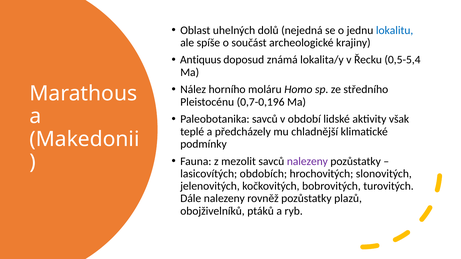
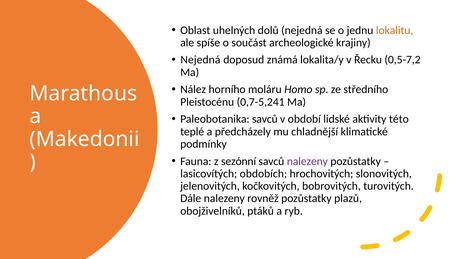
lokalitu colour: blue -> orange
Antiquus at (201, 60): Antiquus -> Nejedná
0,5-5,4: 0,5-5,4 -> 0,5-7,2
0,7-0,196: 0,7-0,196 -> 0,7-5,241
však: však -> této
mezolit: mezolit -> sezónní
